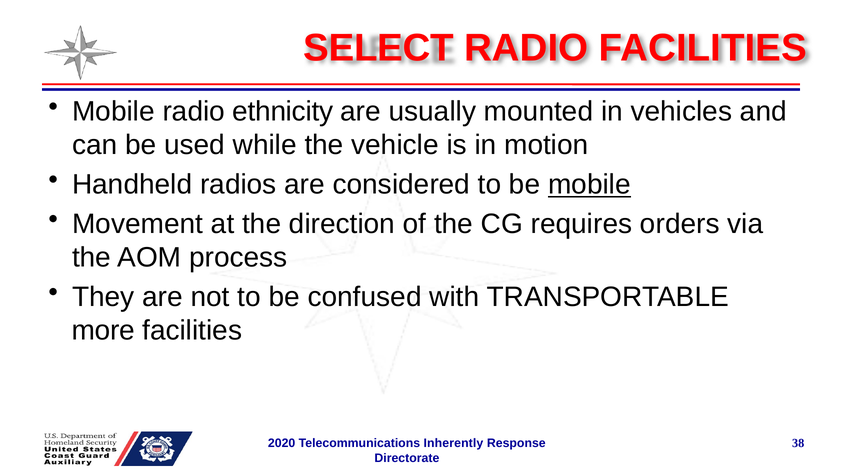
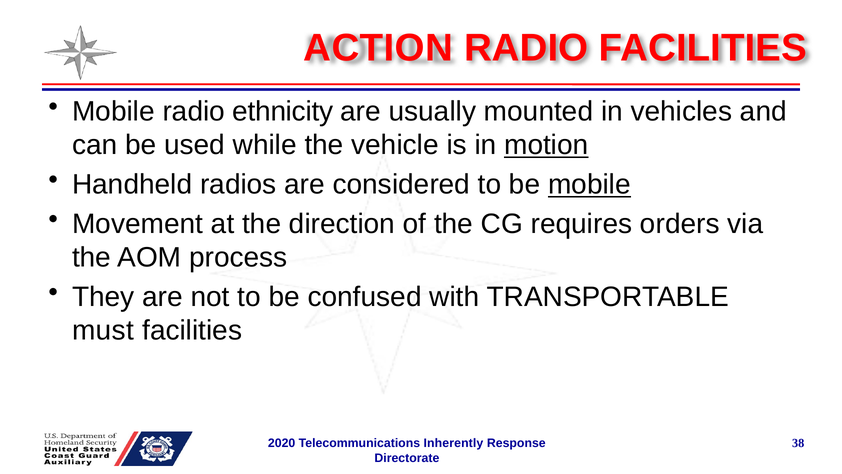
SELECT: SELECT -> ACTION
motion underline: none -> present
more: more -> must
